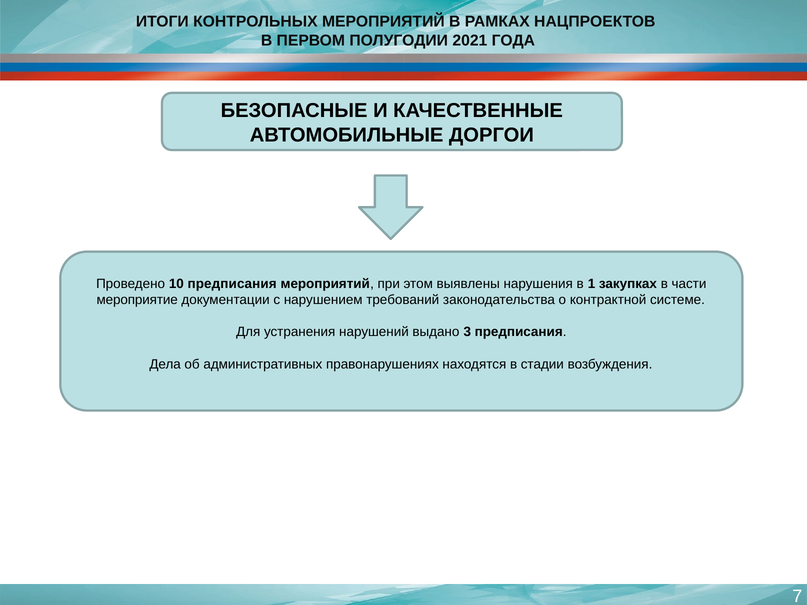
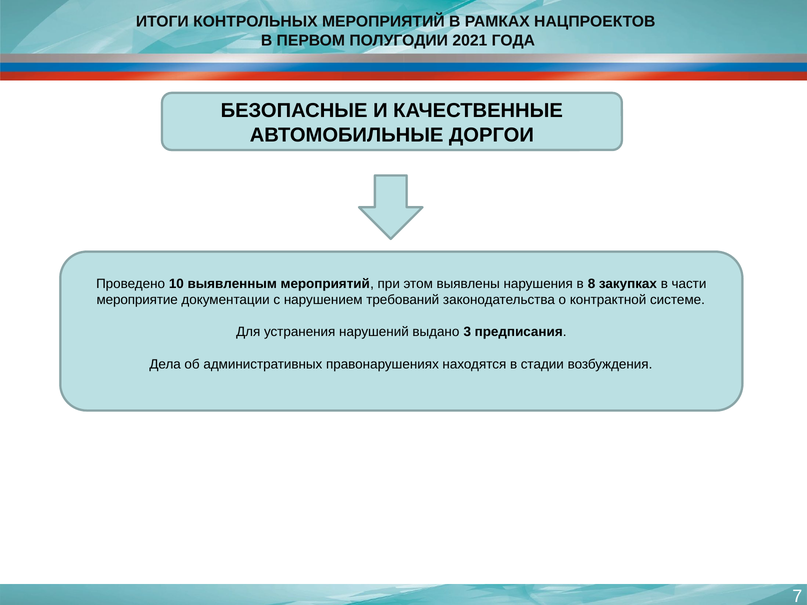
10 предписания: предписания -> выявленным
1: 1 -> 8
